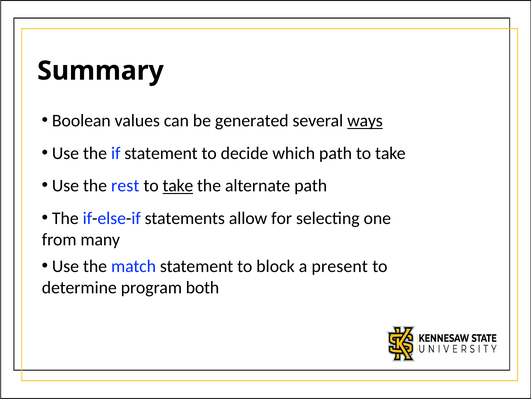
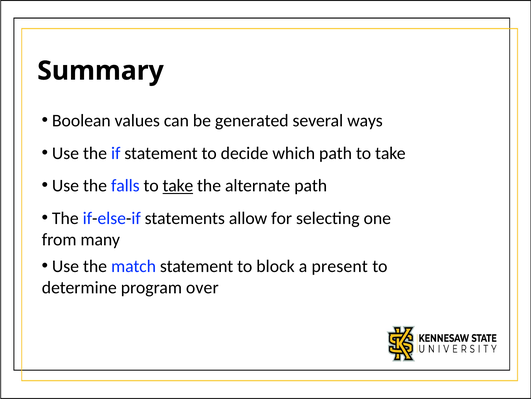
ways underline: present -> none
rest: rest -> falls
both: both -> over
